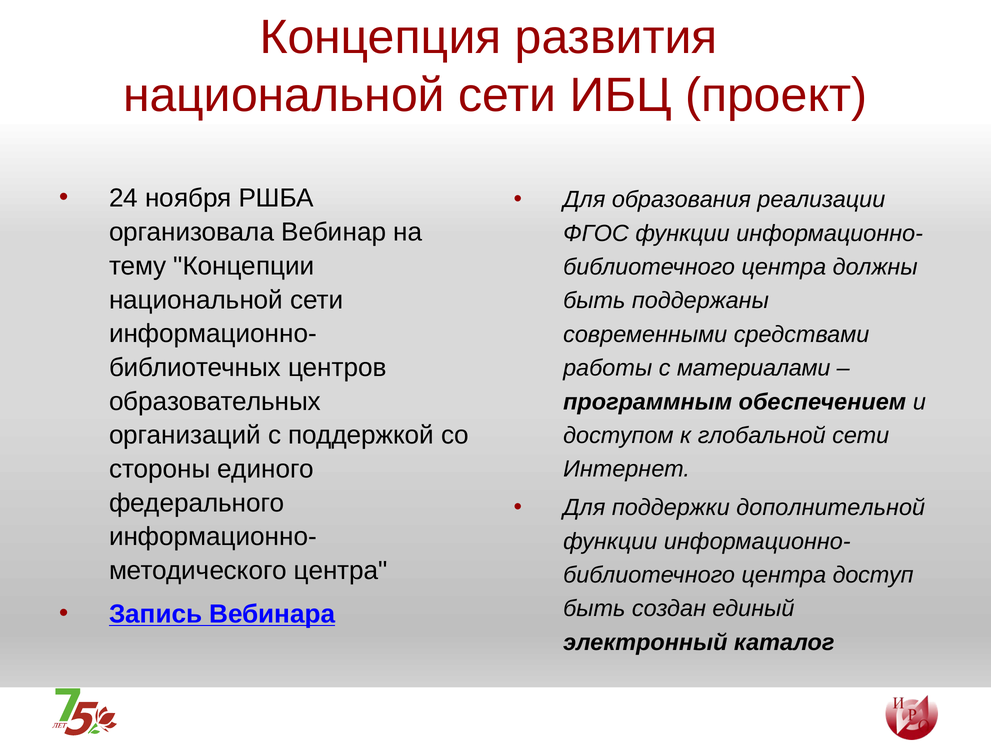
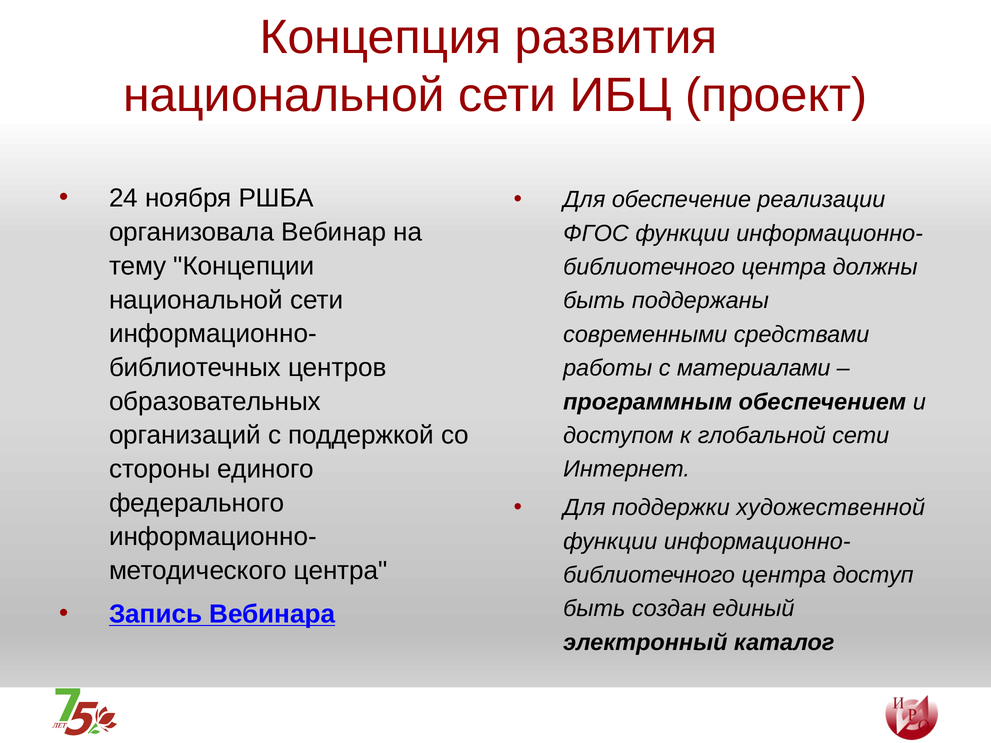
образования: образования -> обеспечение
дополнительной: дополнительной -> художественной
